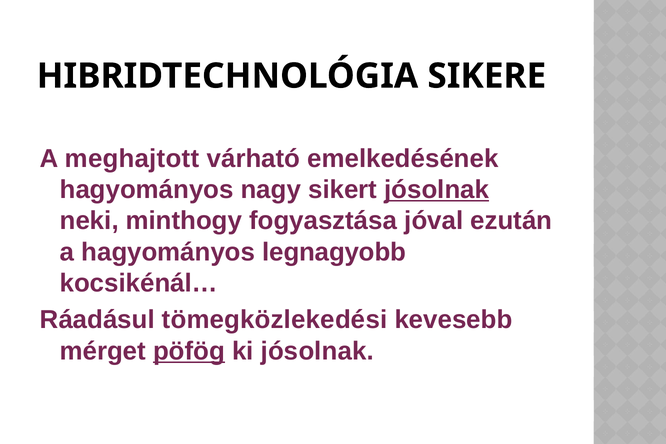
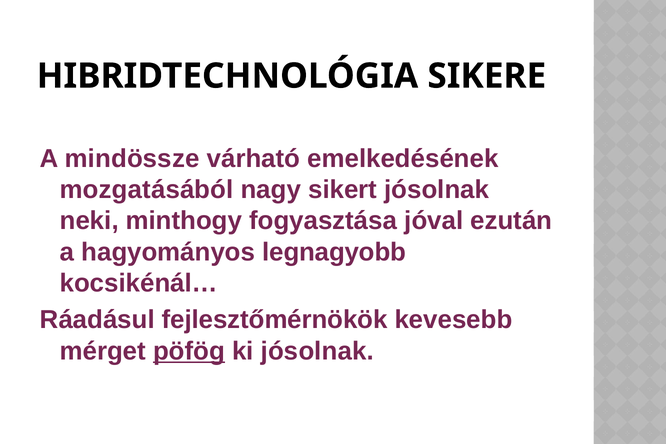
meghajtott: meghajtott -> mindössze
hagyományos at (147, 190): hagyományos -> mozgatásából
jósolnak at (437, 190) underline: present -> none
tömegközlekedési: tömegközlekedési -> fejlesztőmérnökök
